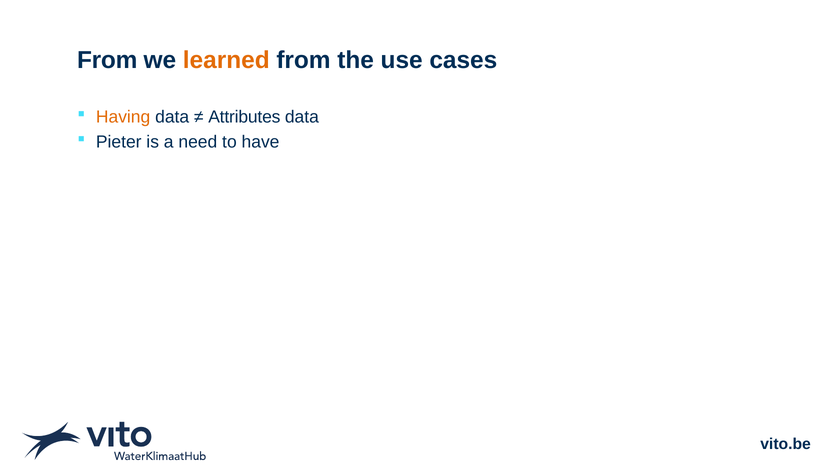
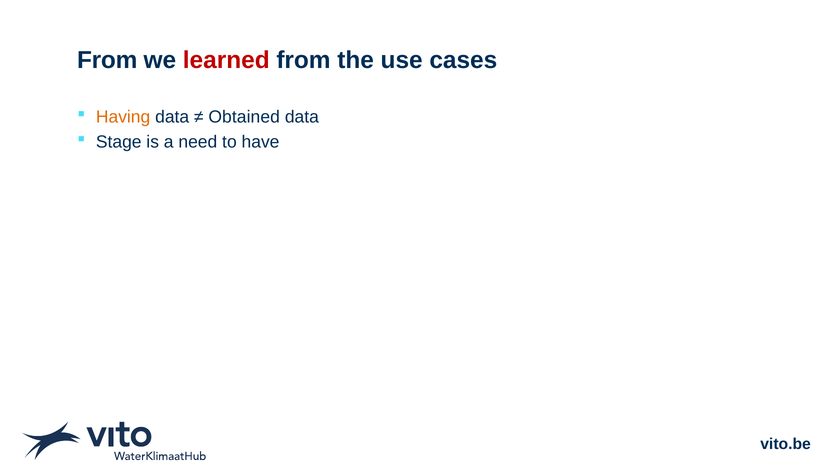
learned colour: orange -> red
Attributes: Attributes -> Obtained
Pieter: Pieter -> Stage
